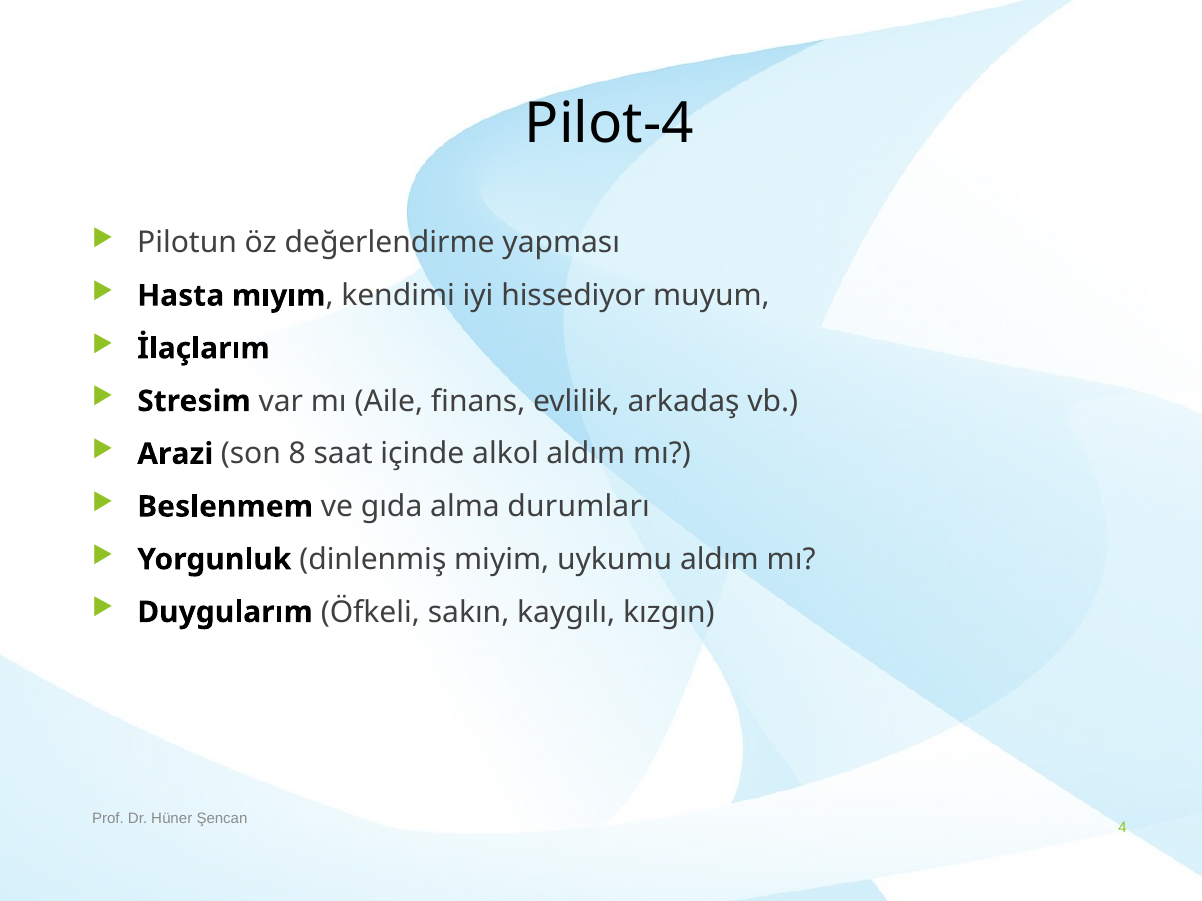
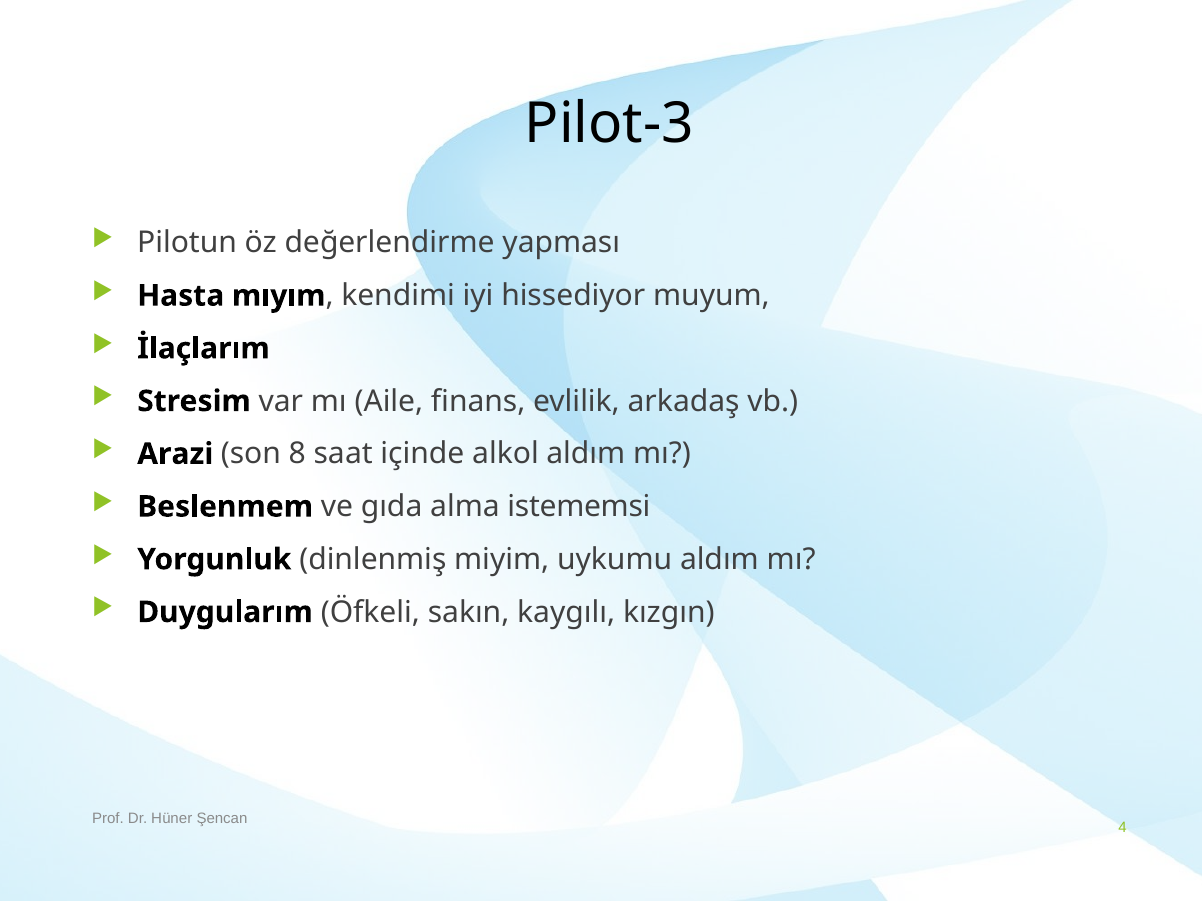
Pilot-4: Pilot-4 -> Pilot-3
durumları: durumları -> istememsi
